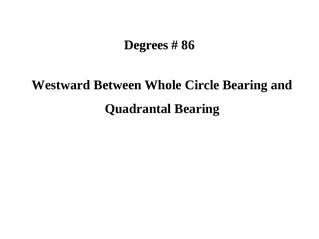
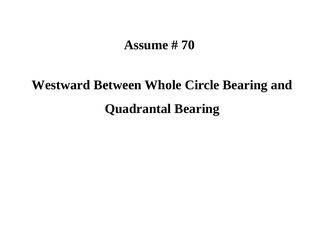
Degrees: Degrees -> Assume
86: 86 -> 70
